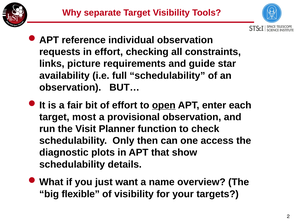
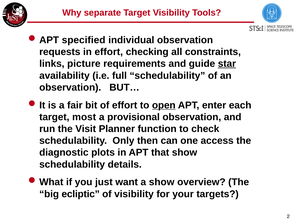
reference: reference -> specified
star underline: none -> present
a name: name -> show
flexible: flexible -> ecliptic
